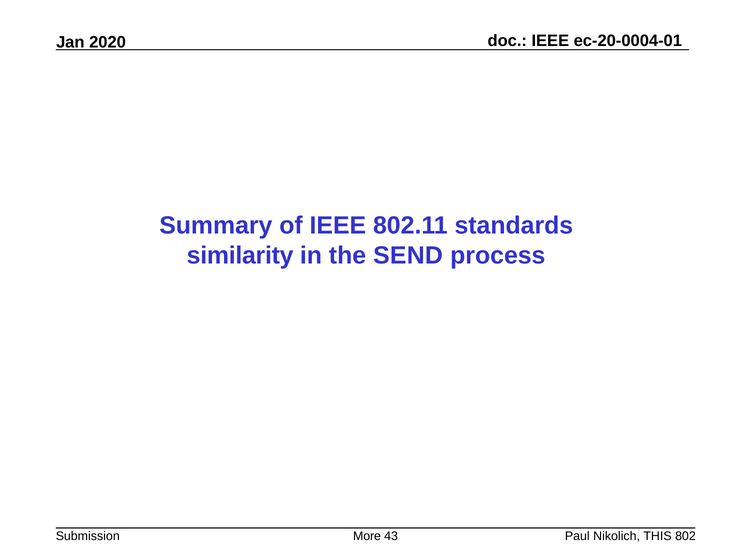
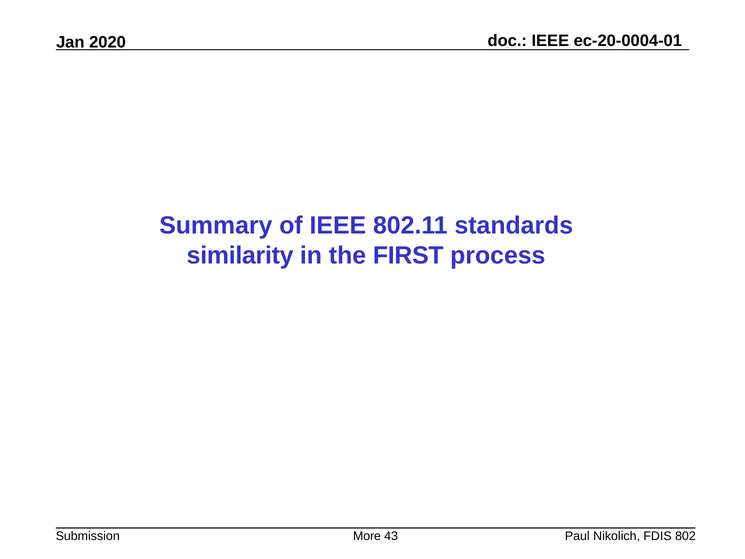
SEND: SEND -> FIRST
THIS: THIS -> FDIS
